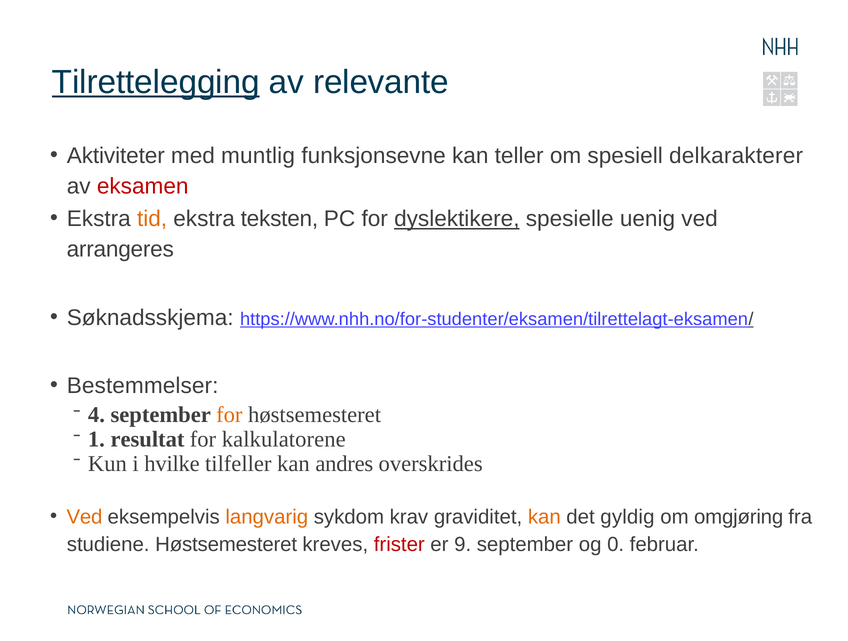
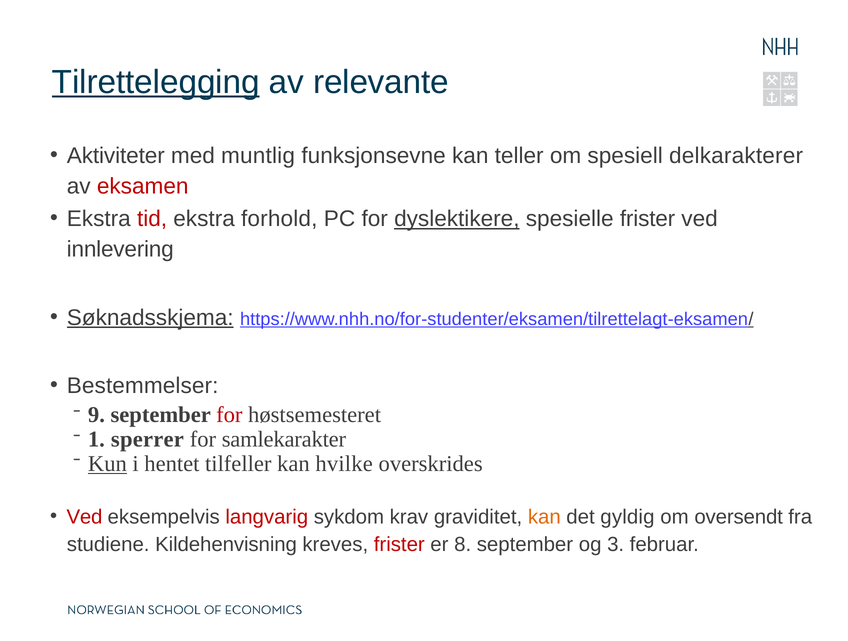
tid colour: orange -> red
teksten: teksten -> forhold
spesielle uenig: uenig -> frister
arrangeres: arrangeres -> innlevering
Søknadsskjema underline: none -> present
4: 4 -> 9
for at (229, 415) colour: orange -> red
resultat: resultat -> sperrer
kalkulatorene: kalkulatorene -> samlekarakter
Kun underline: none -> present
hvilke: hvilke -> hentet
andres: andres -> hvilke
Ved at (84, 517) colour: orange -> red
langvarig colour: orange -> red
omgjøring: omgjøring -> oversendt
studiene Høstsemesteret: Høstsemesteret -> Kildehenvisning
9: 9 -> 8
0: 0 -> 3
